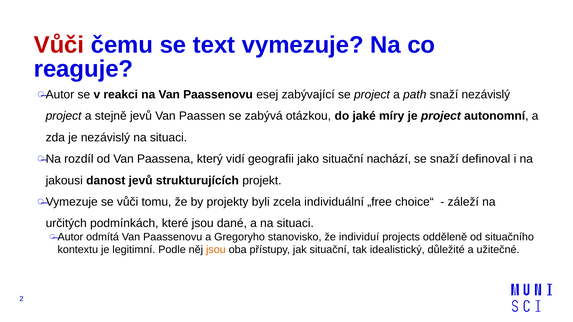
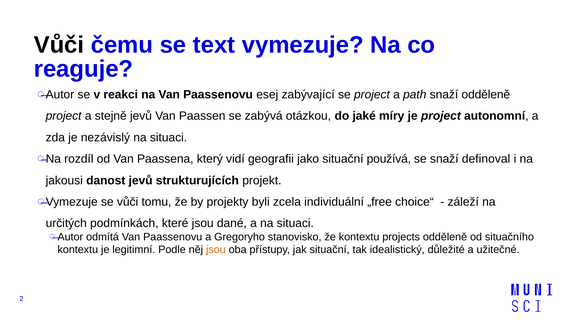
Vůči at (59, 45) colour: red -> black
snaží nezávislý: nezávislý -> odděleně
nachází: nachází -> používá
že individuí: individuí -> kontextu
